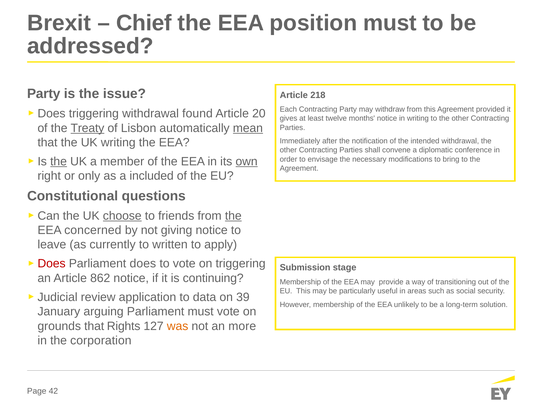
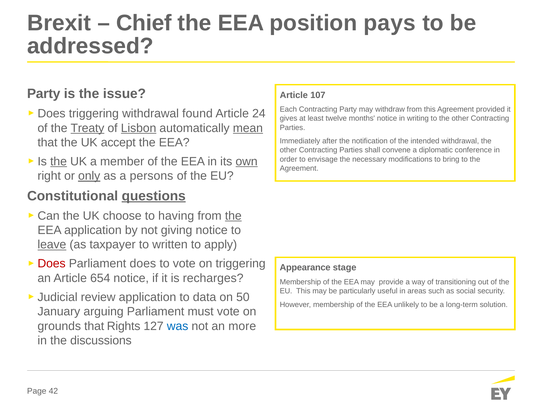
position must: must -> pays
218: 218 -> 107
20: 20 -> 24
Lisbon underline: none -> present
UK writing: writing -> accept
only underline: none -> present
included: included -> persons
questions underline: none -> present
choose underline: present -> none
friends: friends -> having
EEA concerned: concerned -> application
leave underline: none -> present
currently: currently -> taxpayer
Submission: Submission -> Appearance
862: 862 -> 654
continuing: continuing -> recharges
39: 39 -> 50
was colour: orange -> blue
corporation: corporation -> discussions
